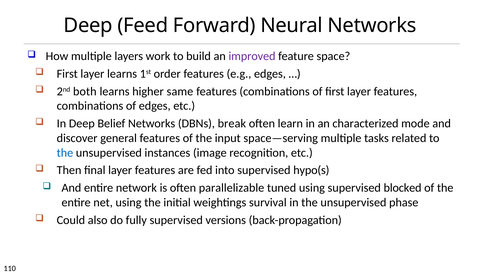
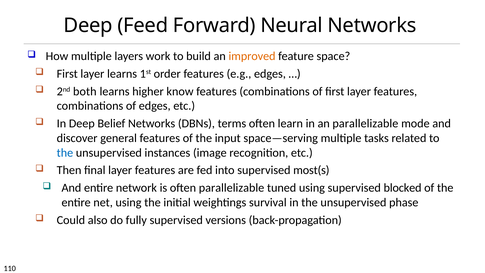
improved colour: purple -> orange
same: same -> know
break: break -> terms
an characterized: characterized -> parallelizable
hypo(s: hypo(s -> most(s
